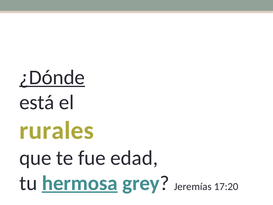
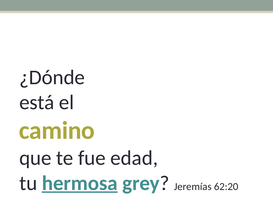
¿Dónde underline: present -> none
rurales: rurales -> camino
17:20: 17:20 -> 62:20
